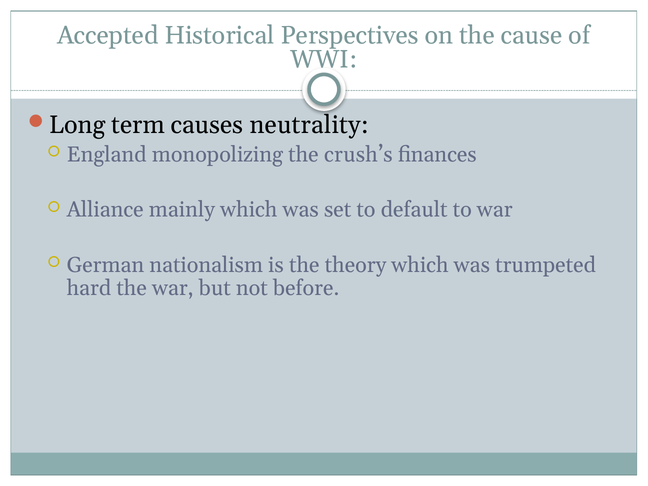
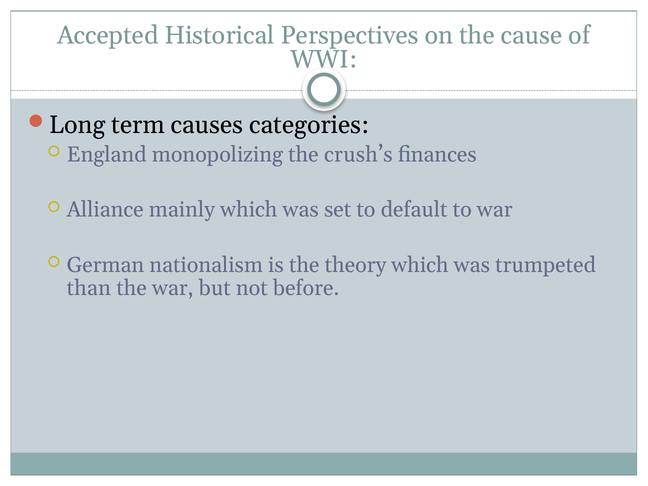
neutrality: neutrality -> categories
hard: hard -> than
